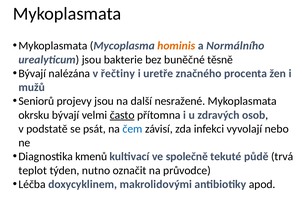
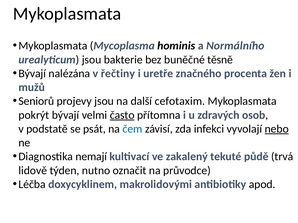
hominis colour: orange -> black
nesražené: nesražené -> cefotaxim
okrsku: okrsku -> pokrýt
nebo underline: none -> present
kmenů: kmenů -> nemají
společně: společně -> zakalený
teplot: teplot -> lidově
